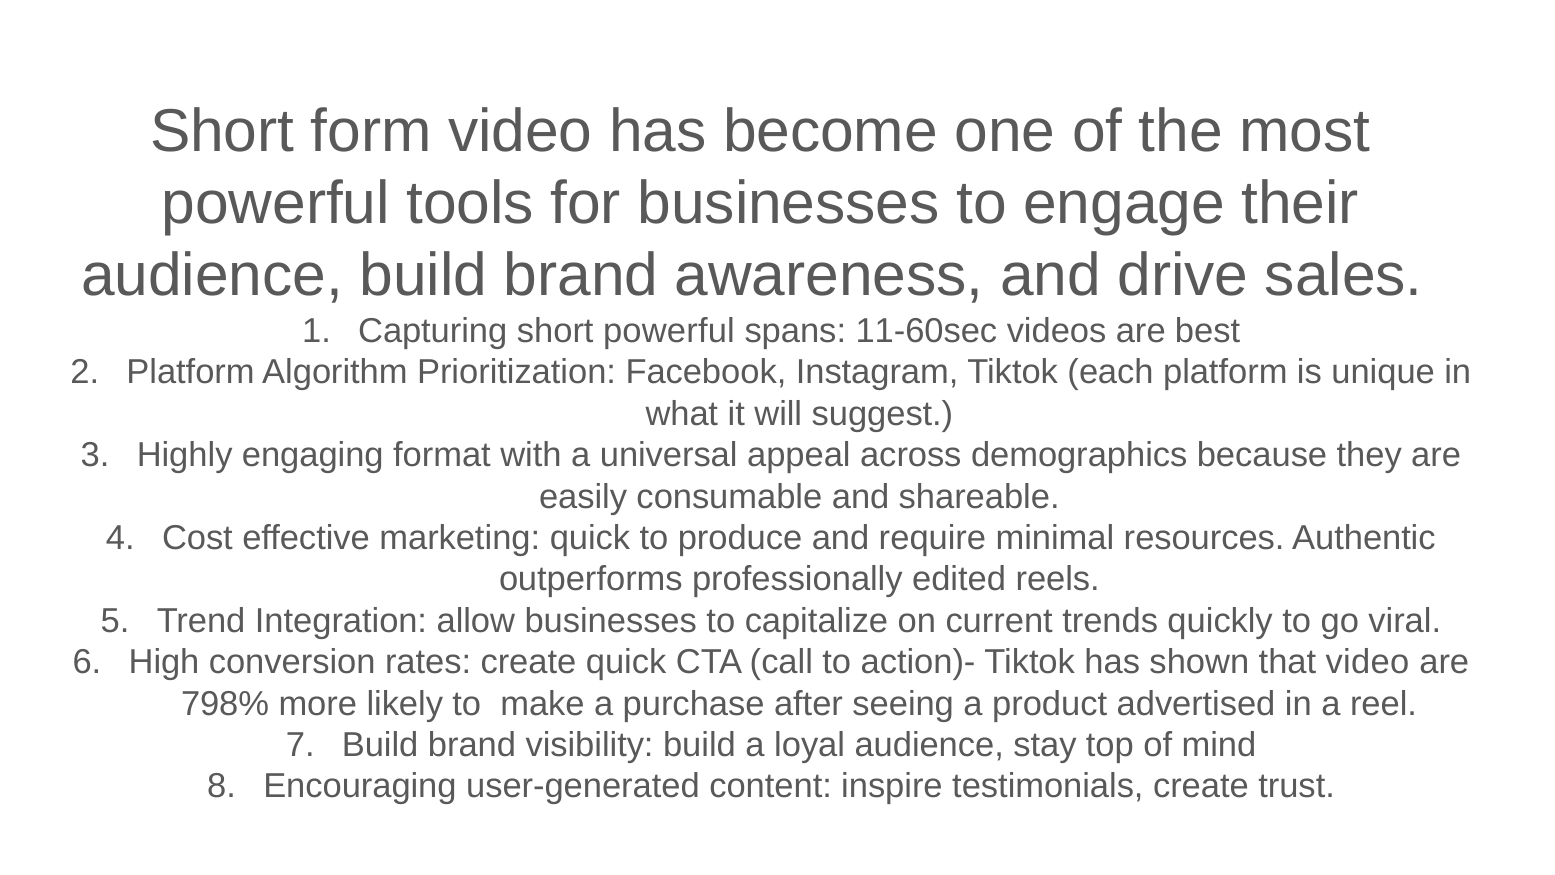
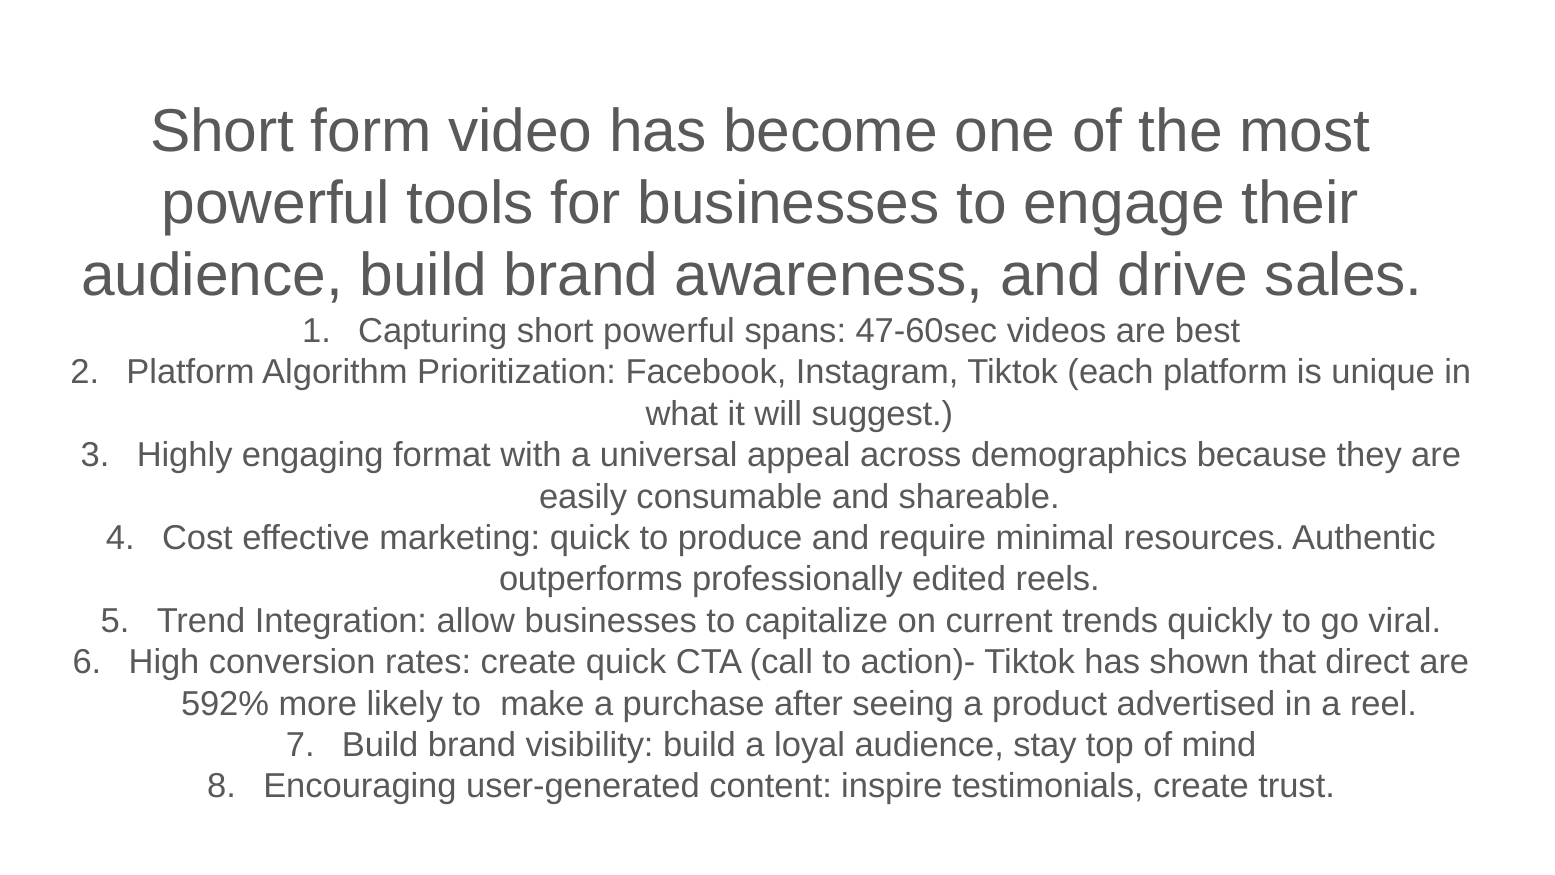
11-60sec: 11-60sec -> 47-60sec
that video: video -> direct
798%: 798% -> 592%
